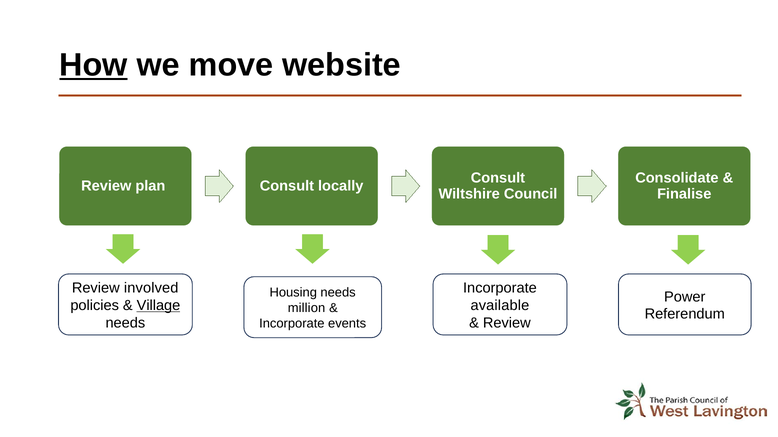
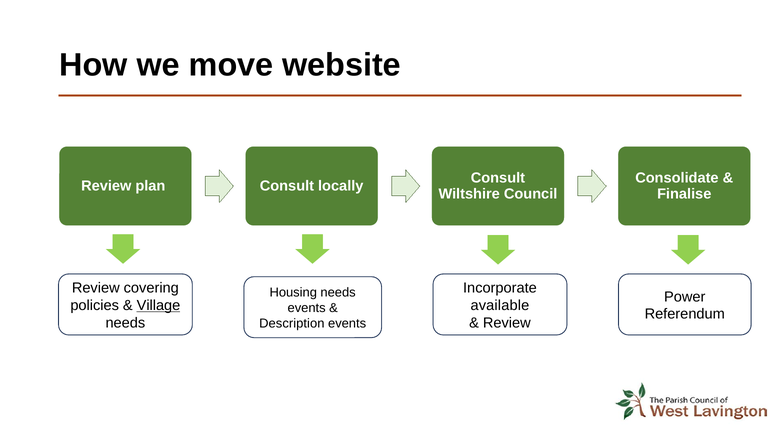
How underline: present -> none
involved: involved -> covering
million at (307, 308): million -> events
Incorporate at (292, 324): Incorporate -> Description
